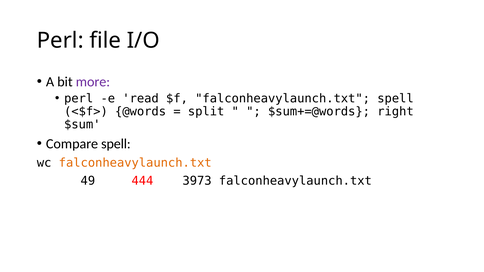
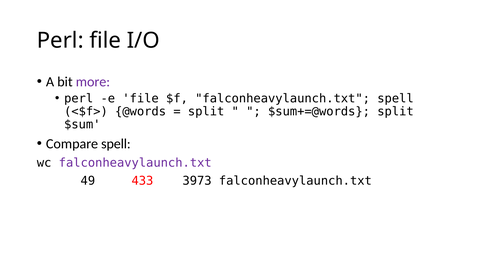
e read: read -> file
$sum+=@words right: right -> split
falconheavylaunch.txt at (135, 163) colour: orange -> purple
444: 444 -> 433
